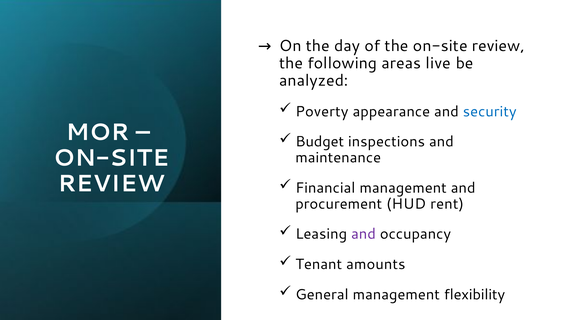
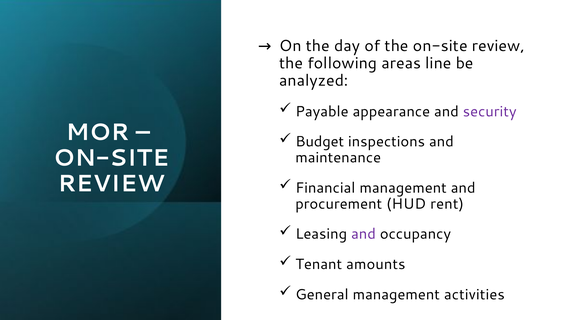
live: live -> line
Poverty: Poverty -> Payable
security colour: blue -> purple
flexibility: flexibility -> activities
